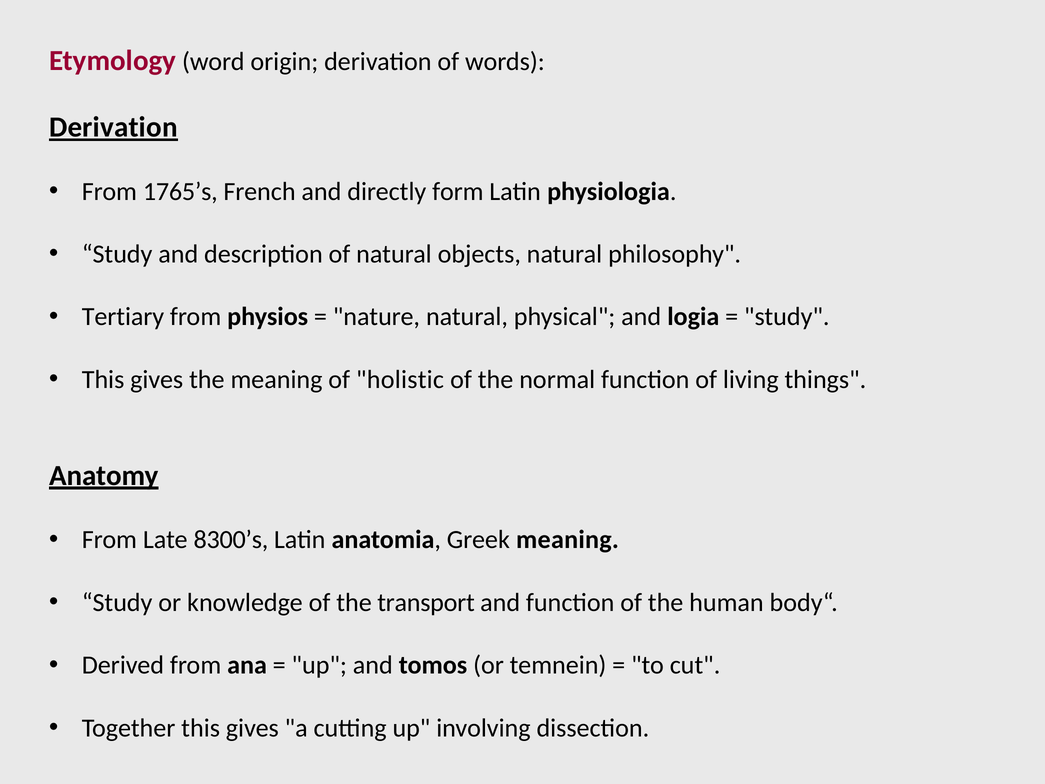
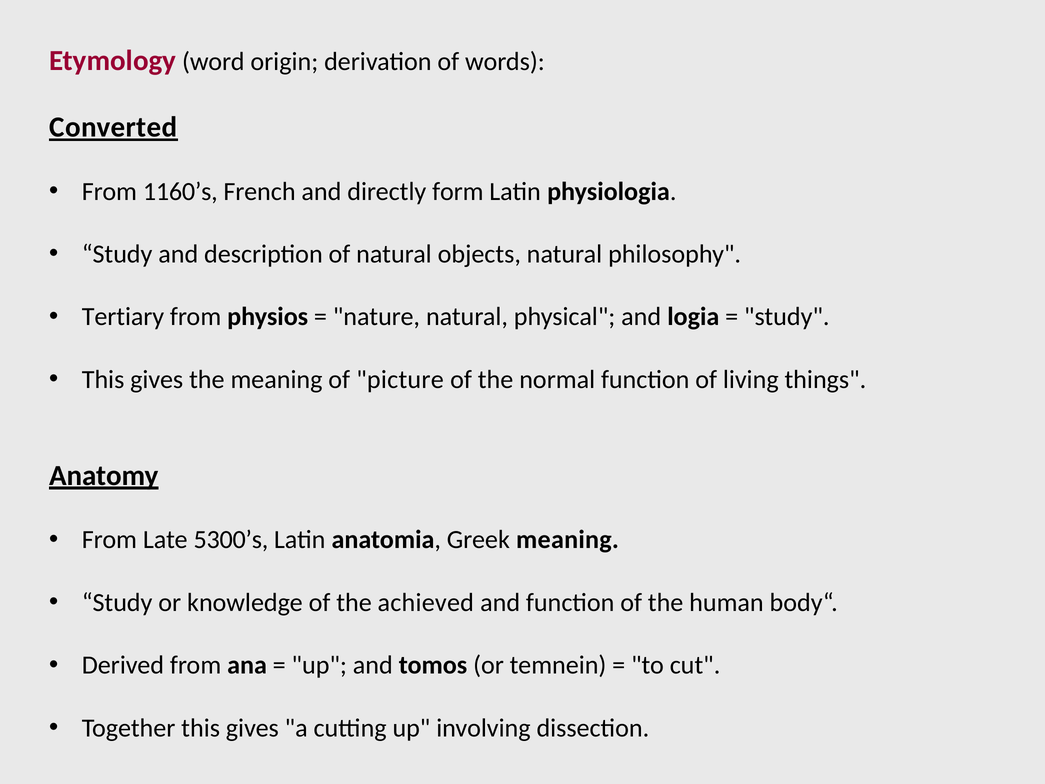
Derivation at (113, 127): Derivation -> Converted
1765’s: 1765’s -> 1160’s
holistic: holistic -> picture
8300’s: 8300’s -> 5300’s
transport: transport -> achieved
